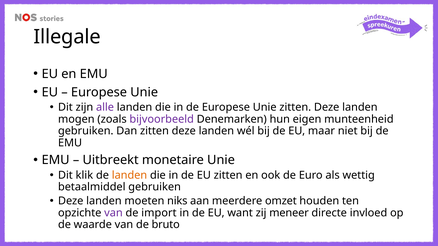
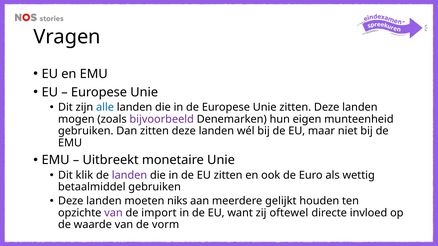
Illegale: Illegale -> Vragen
alle colour: purple -> blue
landen at (129, 175) colour: orange -> purple
omzet: omzet -> gelijkt
meneer: meneer -> oftewel
bruto: bruto -> vorm
